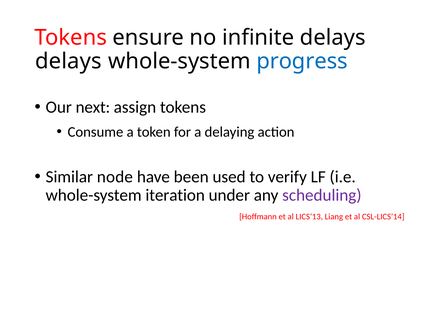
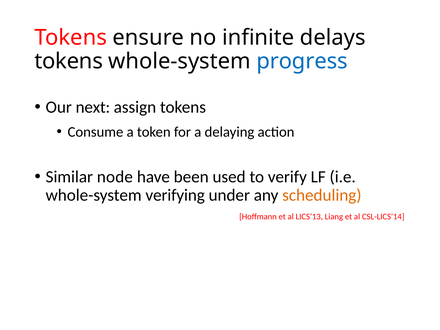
delays at (68, 61): delays -> tokens
iteration: iteration -> verifying
scheduling colour: purple -> orange
